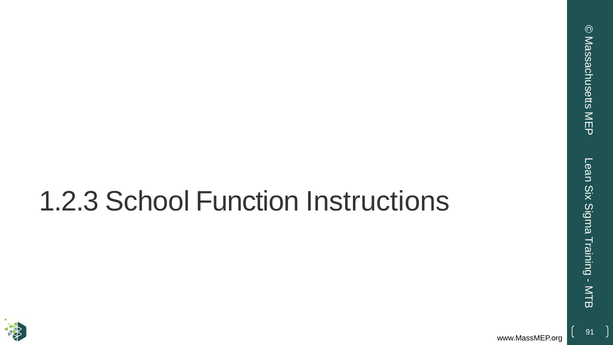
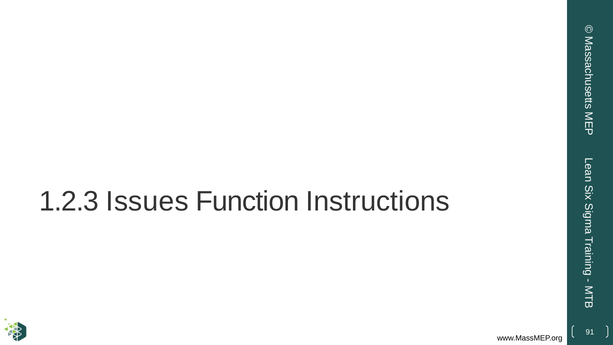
School: School -> Issues
